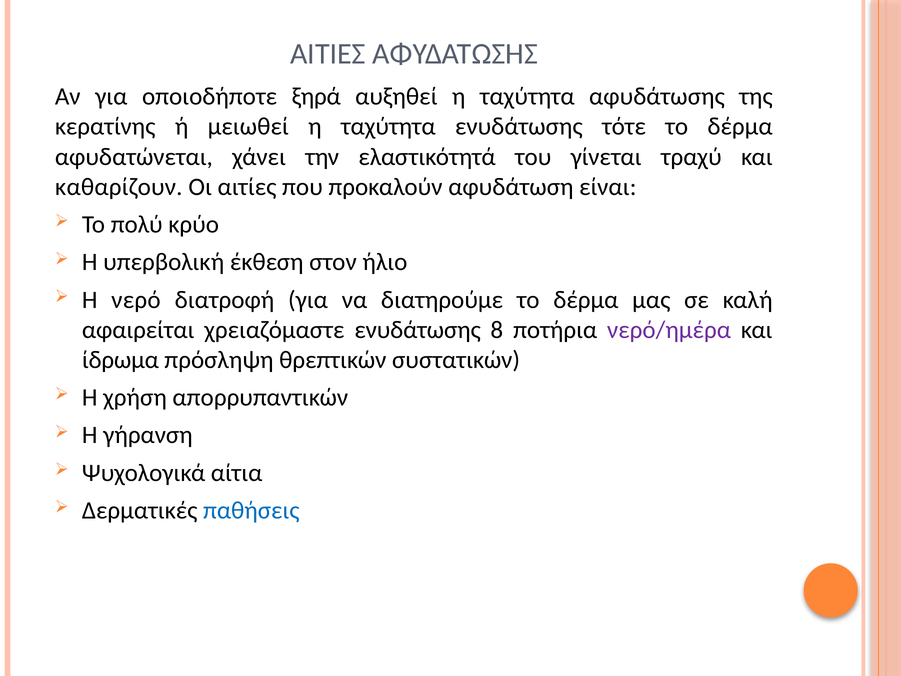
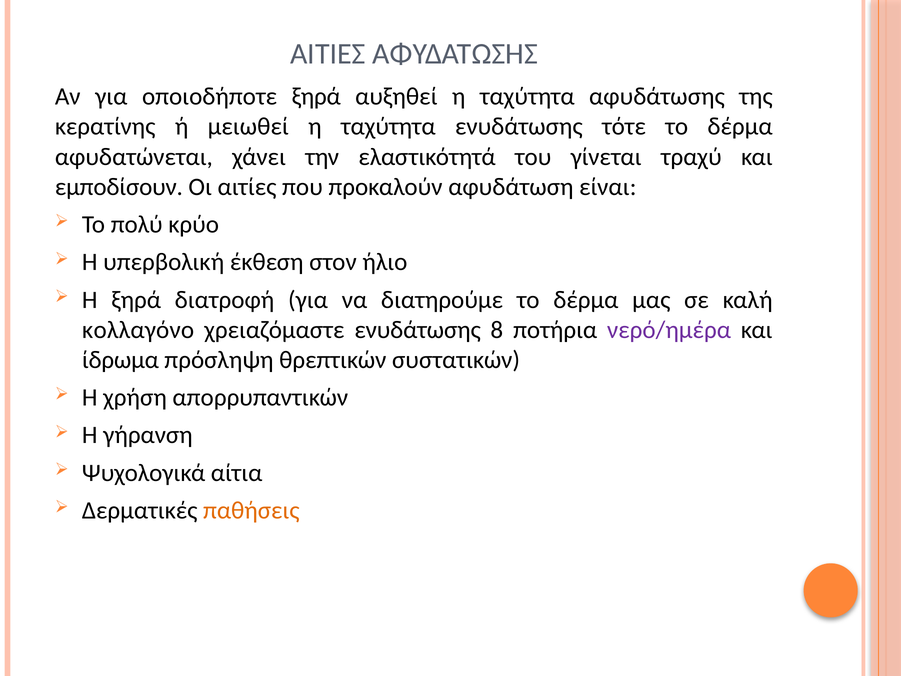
καθαρίζουν: καθαρίζουν -> εμποδίσουν
Η νερό: νερό -> ξηρά
αφαιρείται: αφαιρείται -> κολλαγόνο
παθήσεις colour: blue -> orange
